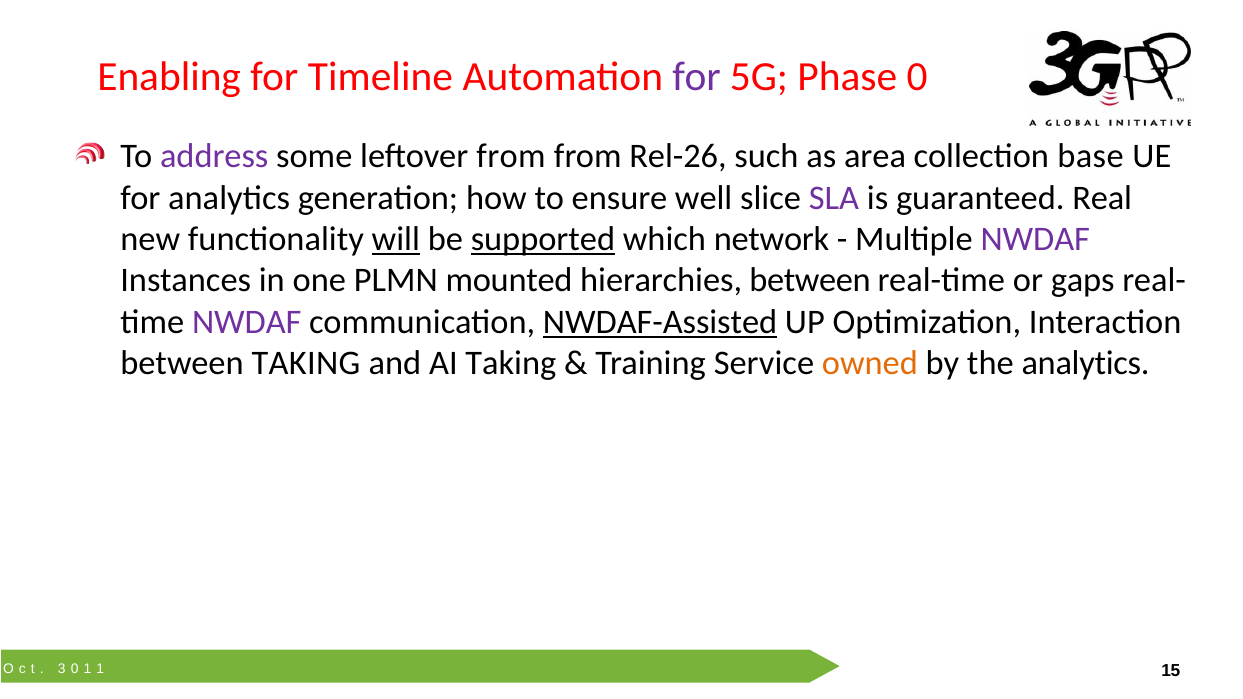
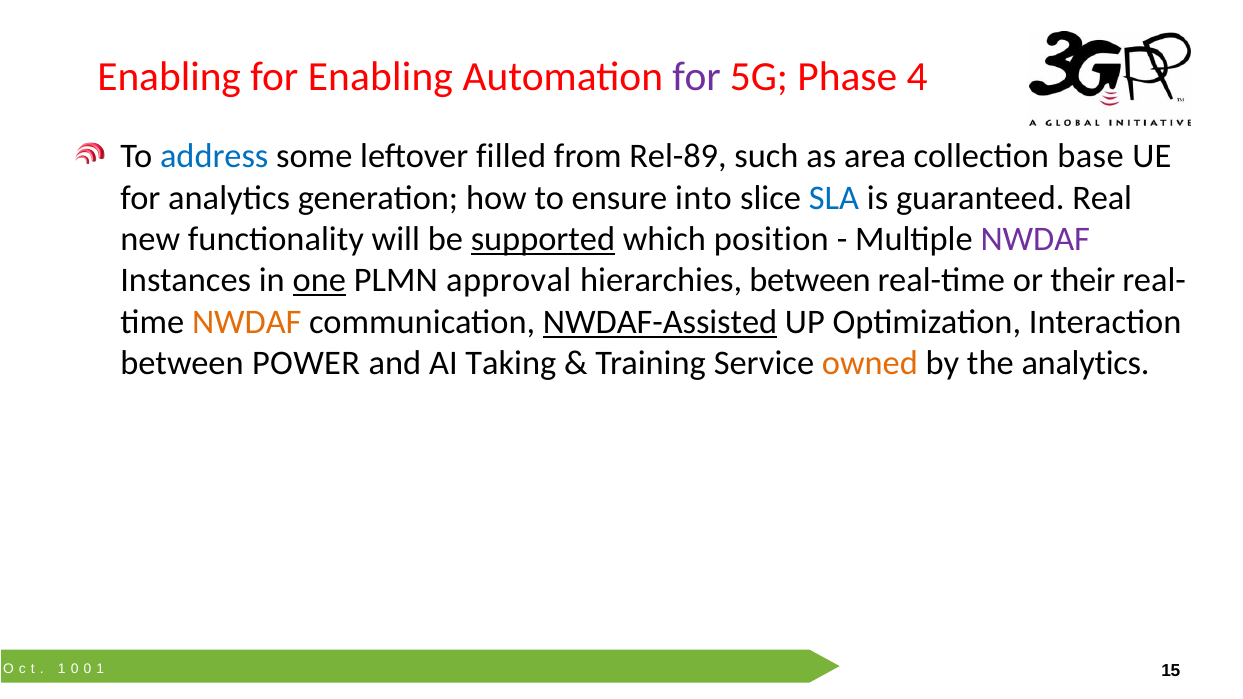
for Timeline: Timeline -> Enabling
Phase 0: 0 -> 4
address colour: purple -> blue
leftover from: from -> filled
Rel-26: Rel-26 -> Rel-89
well: well -> into
SLA colour: purple -> blue
will underline: present -> none
network: network -> position
one underline: none -> present
mounted: mounted -> approval
gaps: gaps -> their
NWDAF at (247, 322) colour: purple -> orange
between TAKING: TAKING -> POWER
3 at (62, 669): 3 -> 1
1 at (87, 669): 1 -> 0
